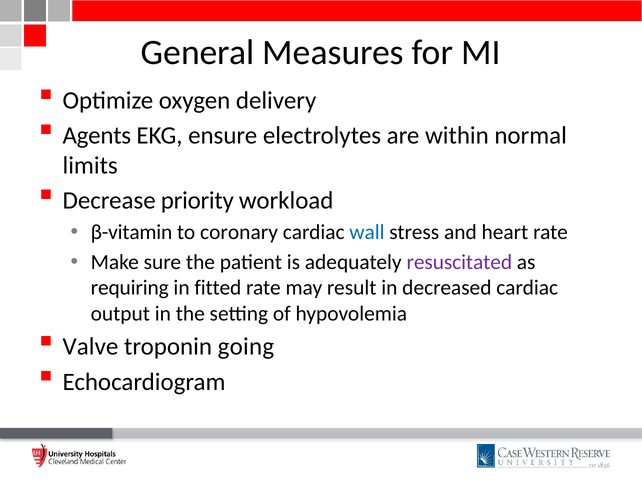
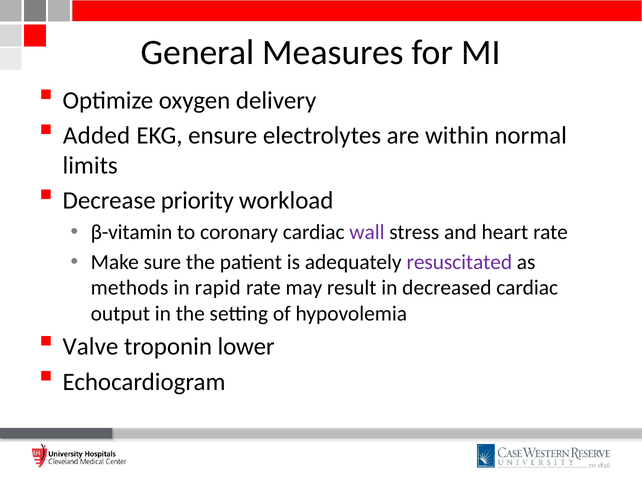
Agents: Agents -> Added
wall colour: blue -> purple
requiring: requiring -> methods
fitted: fitted -> rapid
going: going -> lower
